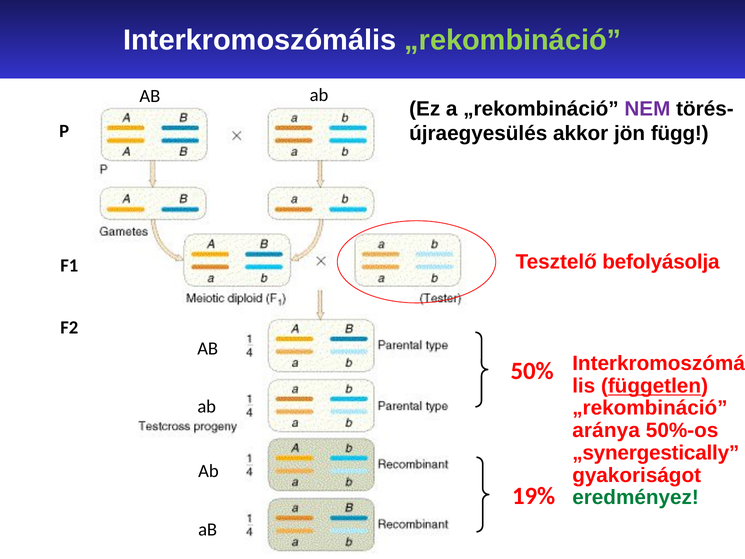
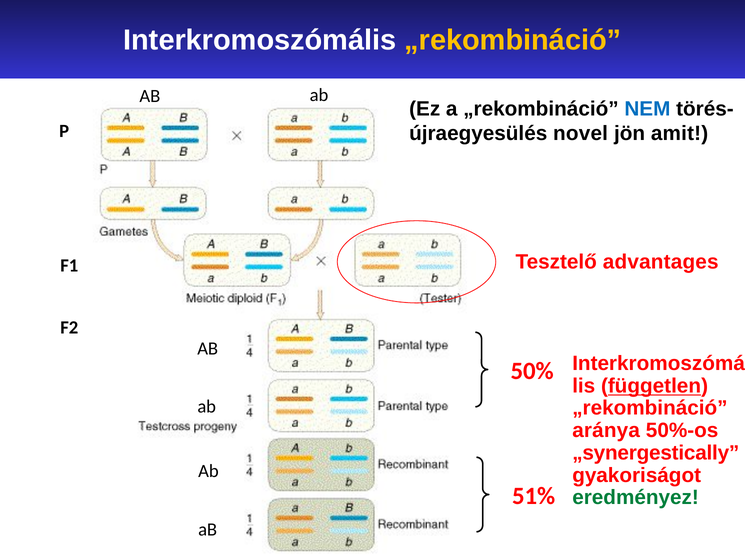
„rekombináció at (513, 40) colour: light green -> yellow
NEM colour: purple -> blue
akkor: akkor -> novel
függ: függ -> amit
befolyásolja: befolyásolja -> advantages
19%: 19% -> 51%
